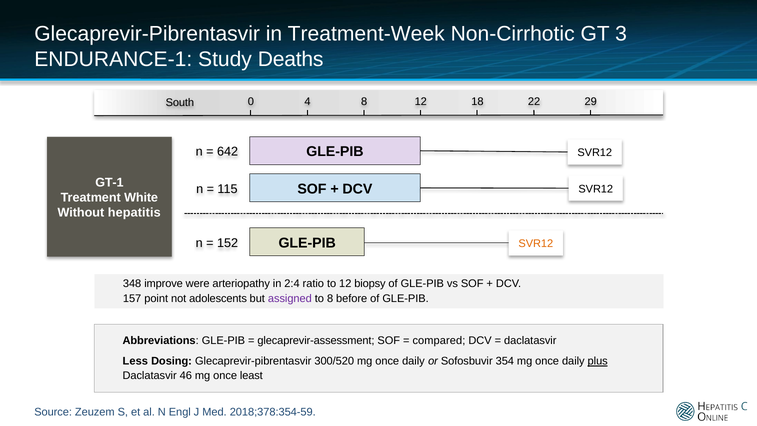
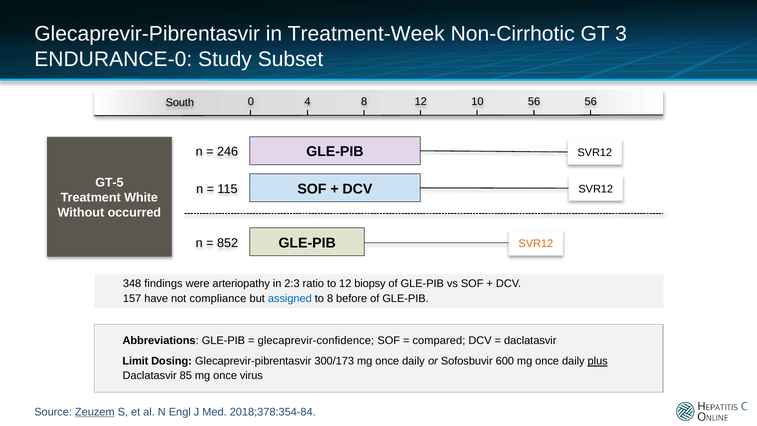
ENDURANCE-1: ENDURANCE-1 -> ENDURANCE-0
Deaths: Deaths -> Subset
18: 18 -> 10
12 22: 22 -> 56
0 29: 29 -> 56
642: 642 -> 246
GT-1: GT-1 -> GT-5
hepatitis: hepatitis -> occurred
152: 152 -> 852
improve: improve -> findings
2:4: 2:4 -> 2:3
point: point -> have
adolescents: adolescents -> compliance
assigned colour: purple -> blue
glecaprevir-assessment: glecaprevir-assessment -> glecaprevir-confidence
Less: Less -> Limit
300/520: 300/520 -> 300/173
354: 354 -> 600
46: 46 -> 85
least: least -> virus
Zeuzem underline: none -> present
2018;378:354-59: 2018;378:354-59 -> 2018;378:354-84
